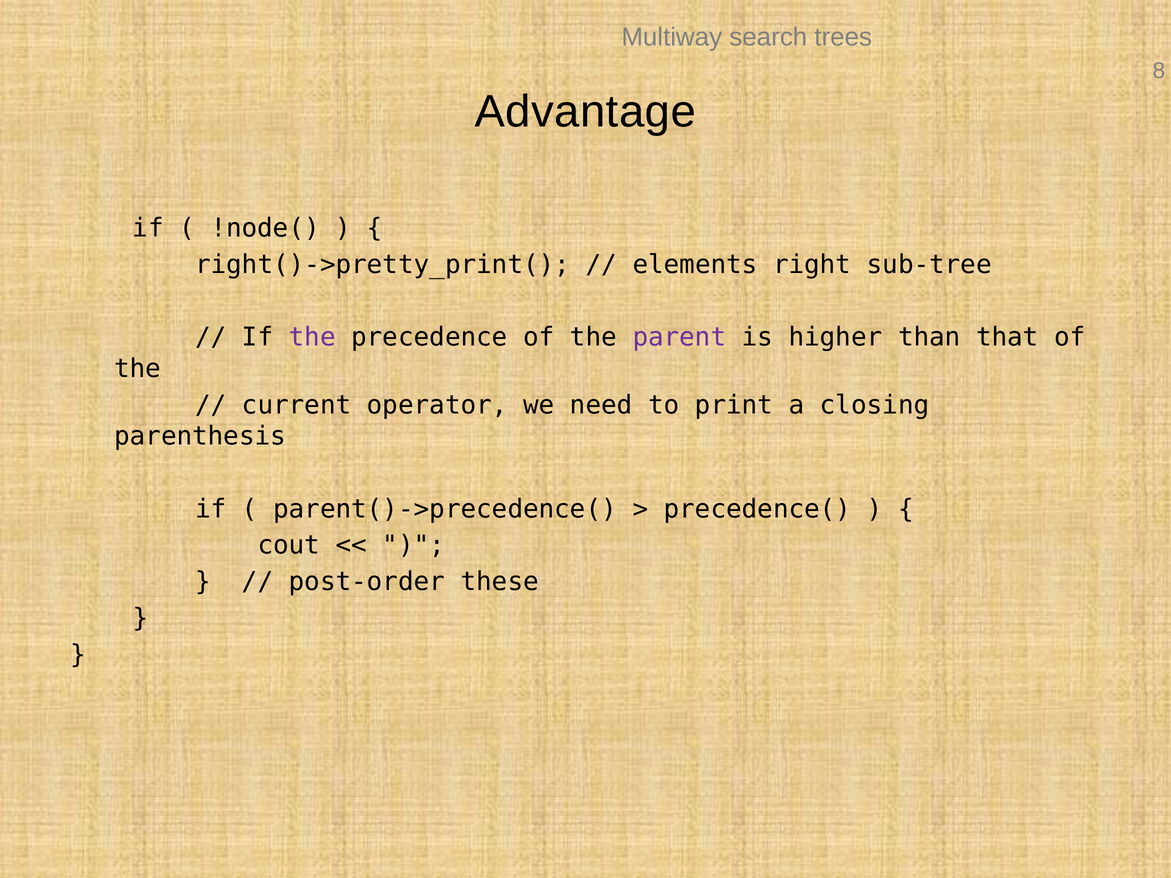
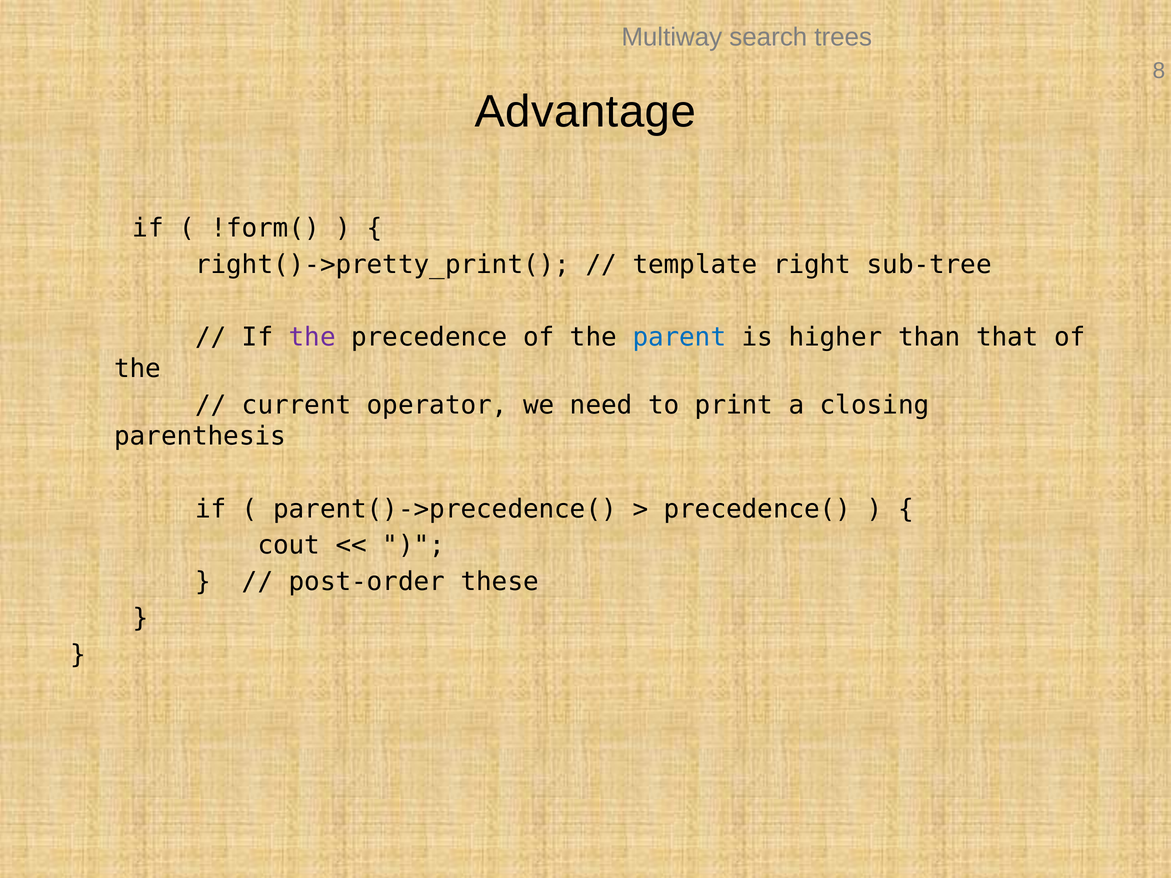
!node(: !node( -> !form(
elements: elements -> template
parent colour: purple -> blue
